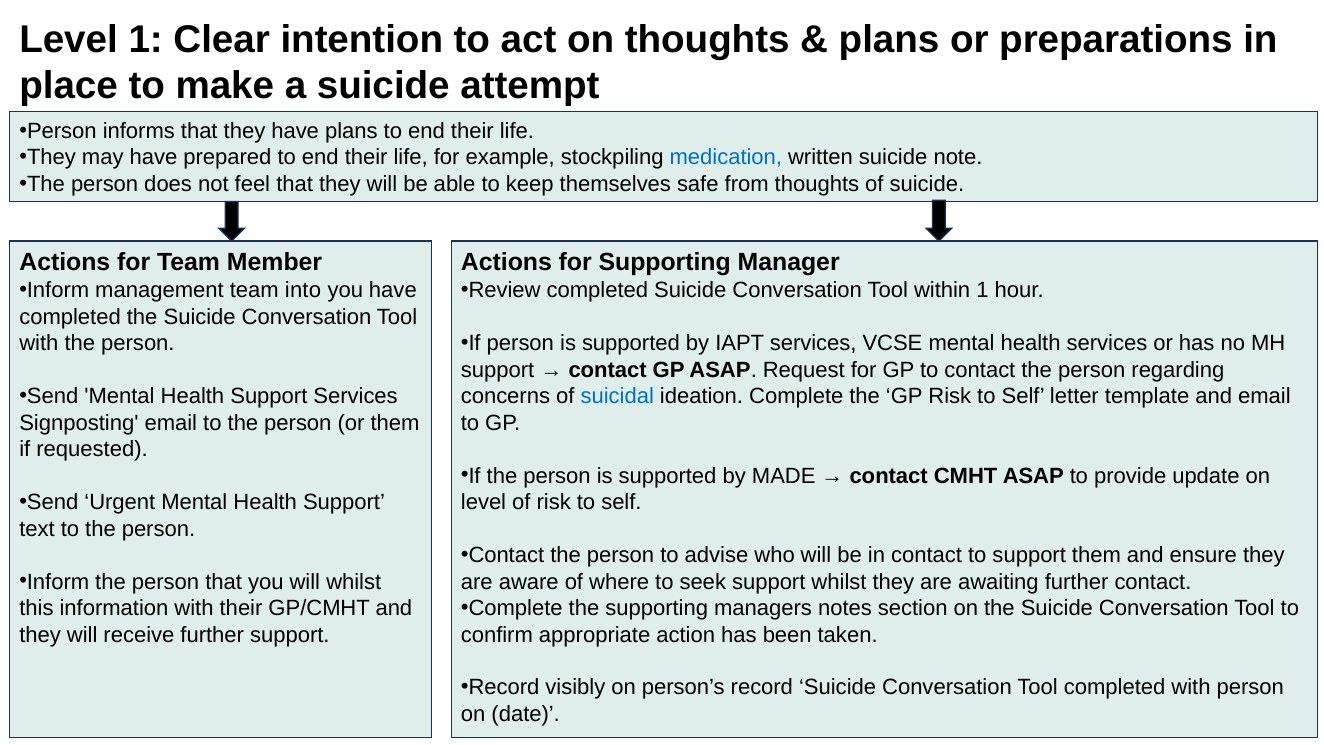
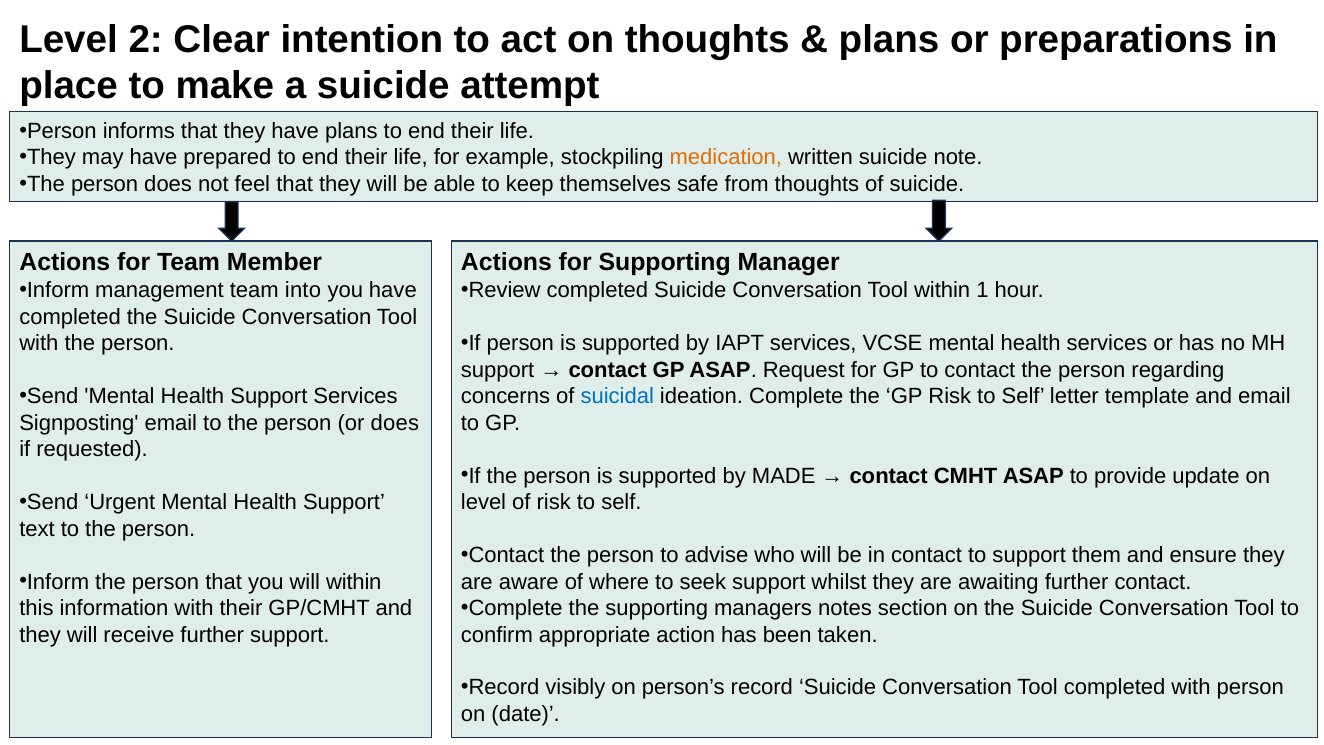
Level 1: 1 -> 2
medication colour: blue -> orange
or them: them -> does
will whilst: whilst -> within
